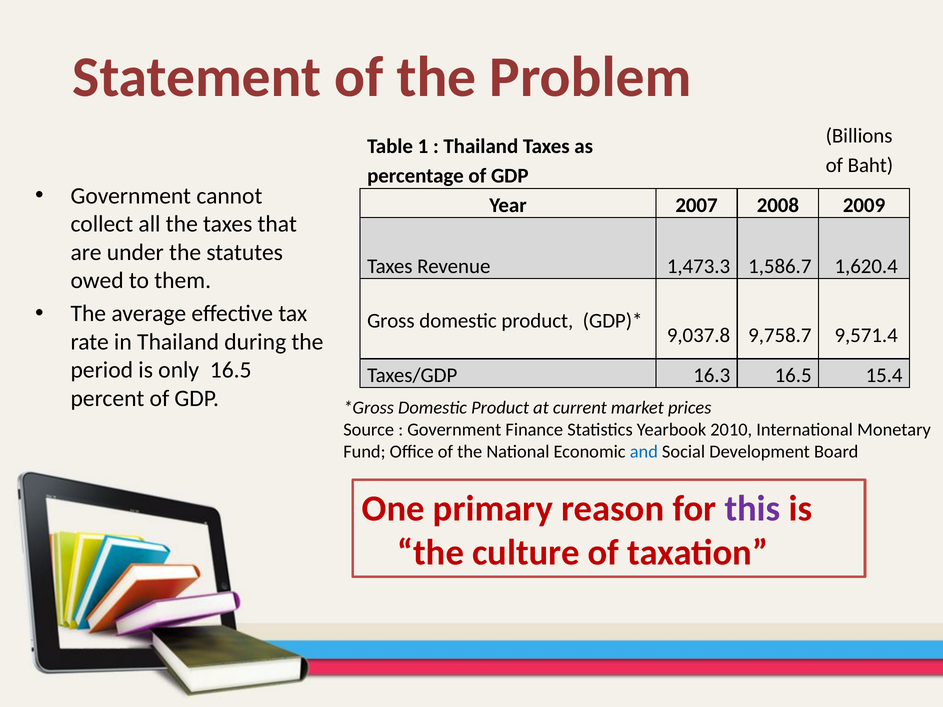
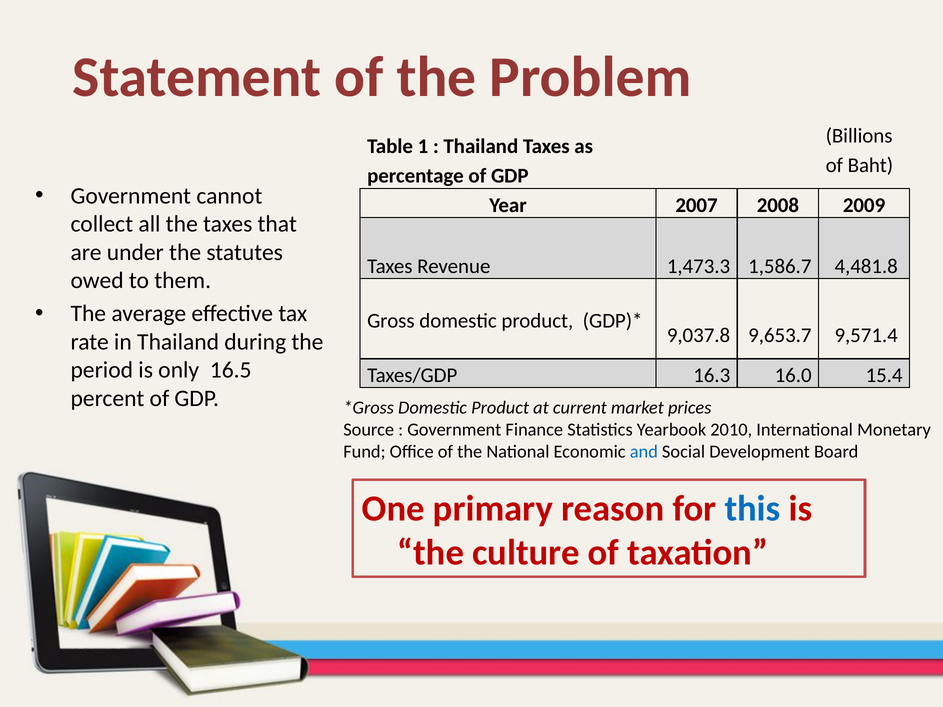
1,620.4: 1,620.4 -> 4,481.8
9,758.7: 9,758.7 -> 9,653.7
16.3 16.5: 16.5 -> 16.0
this colour: purple -> blue
